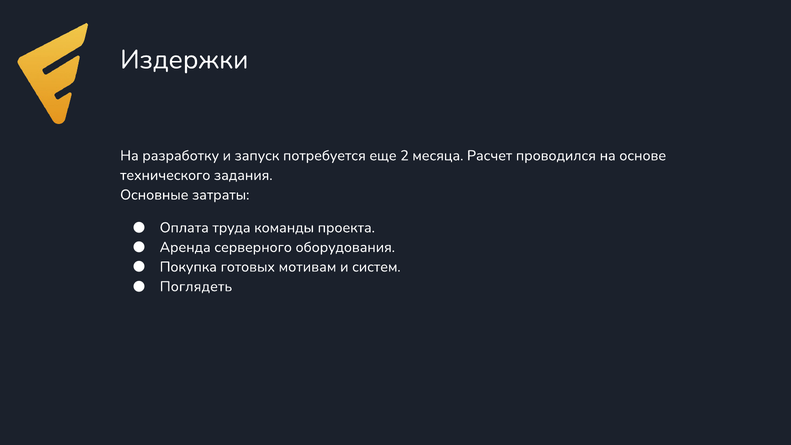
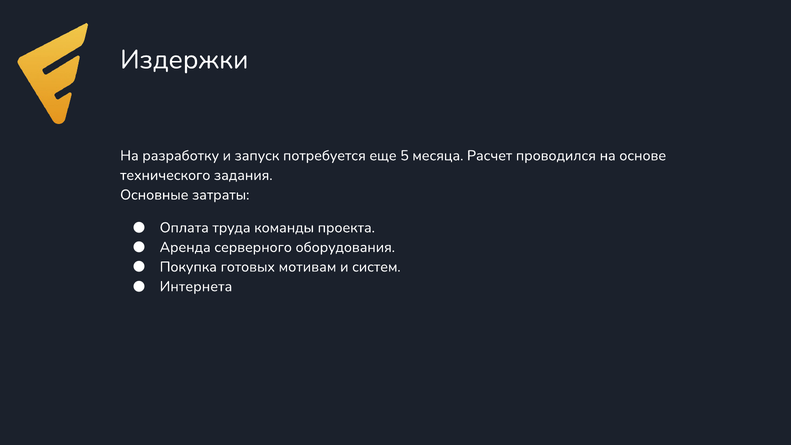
2: 2 -> 5
Поглядеть: Поглядеть -> Интернета
